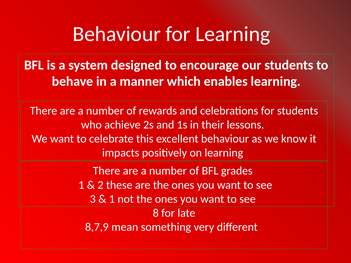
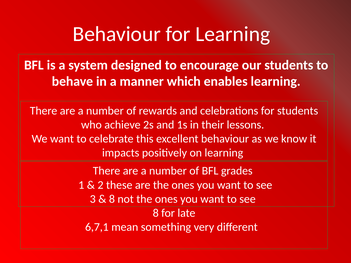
1 at (112, 199): 1 -> 8
8,7,9: 8,7,9 -> 6,7,1
